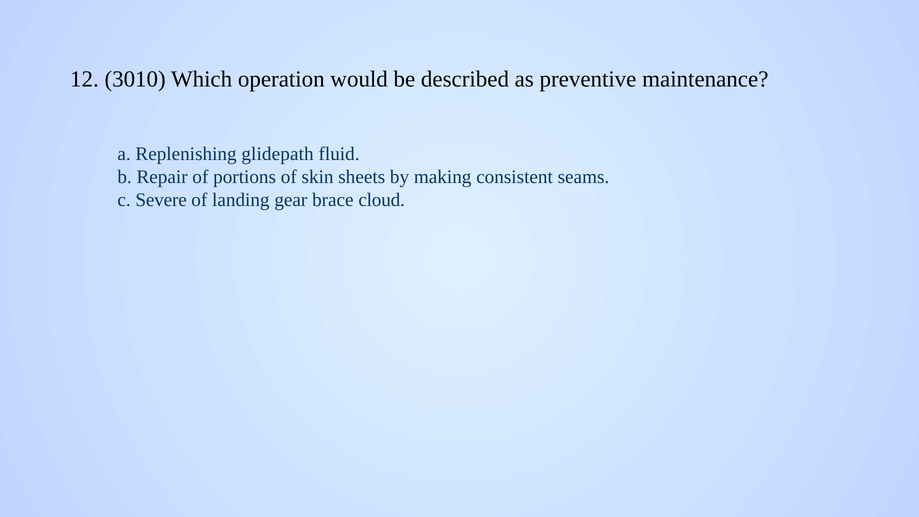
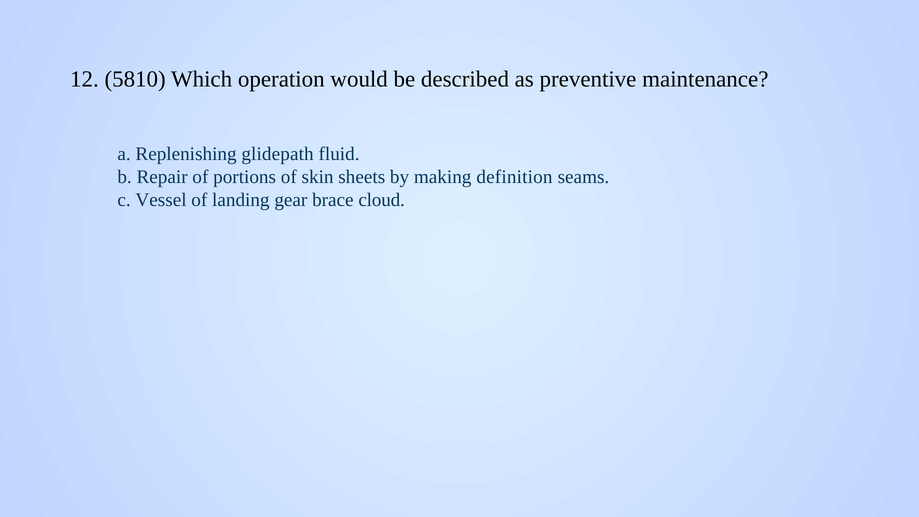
3010: 3010 -> 5810
consistent: consistent -> definition
Severe: Severe -> Vessel
